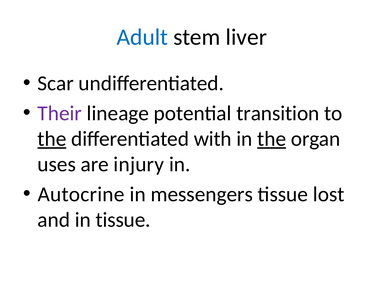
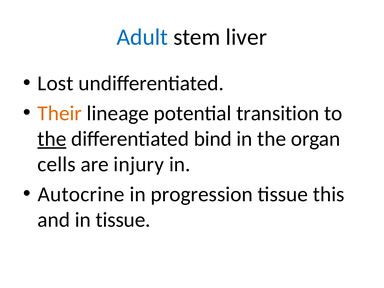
Scar: Scar -> Lost
Their colour: purple -> orange
with: with -> bind
the at (272, 139) underline: present -> none
uses: uses -> cells
messengers: messengers -> progression
lost: lost -> this
